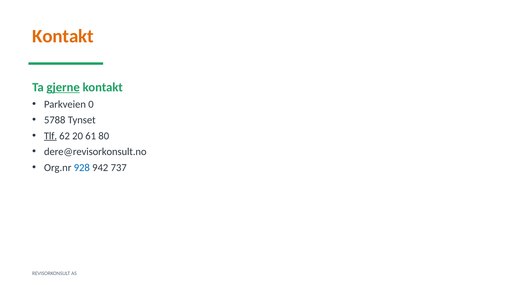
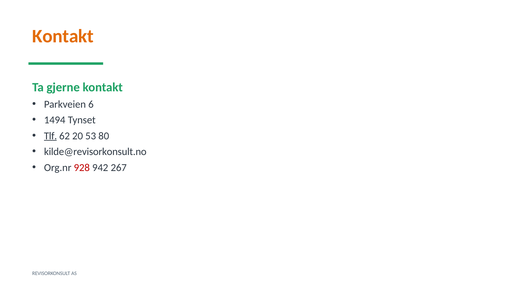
gjerne underline: present -> none
0: 0 -> 6
5788: 5788 -> 1494
61: 61 -> 53
dere@revisorkonsult.no: dere@revisorkonsult.no -> kilde@revisorkonsult.no
928 colour: blue -> red
737: 737 -> 267
